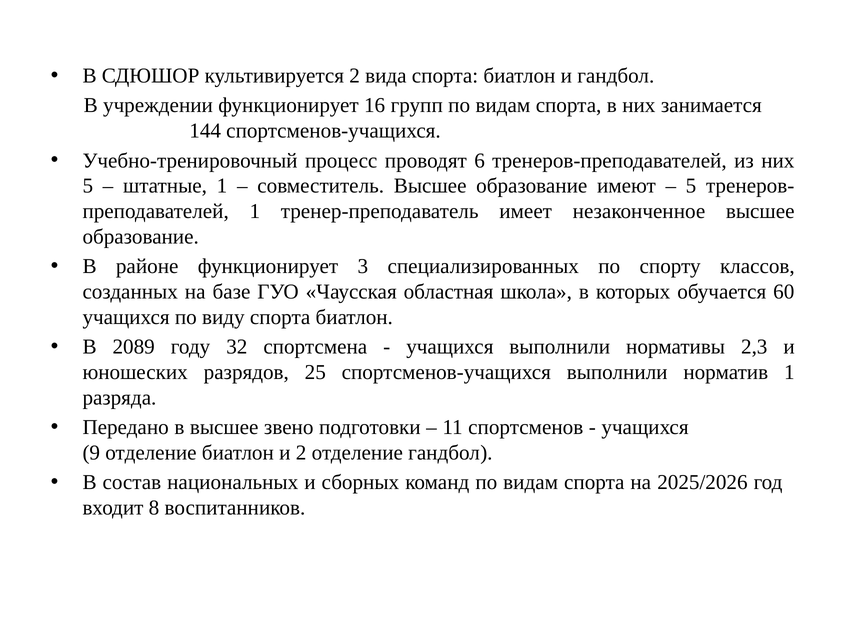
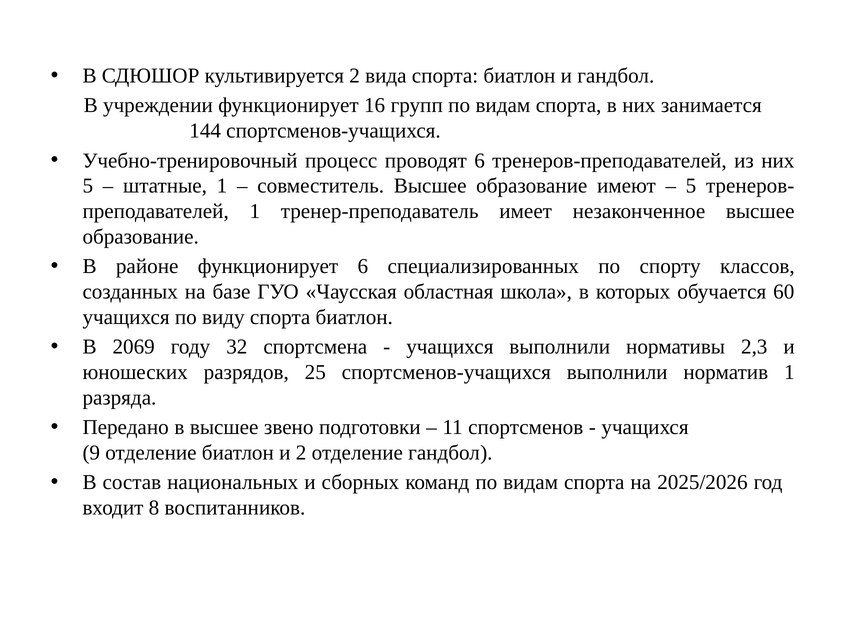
функционирует 3: 3 -> 6
2089: 2089 -> 2069
